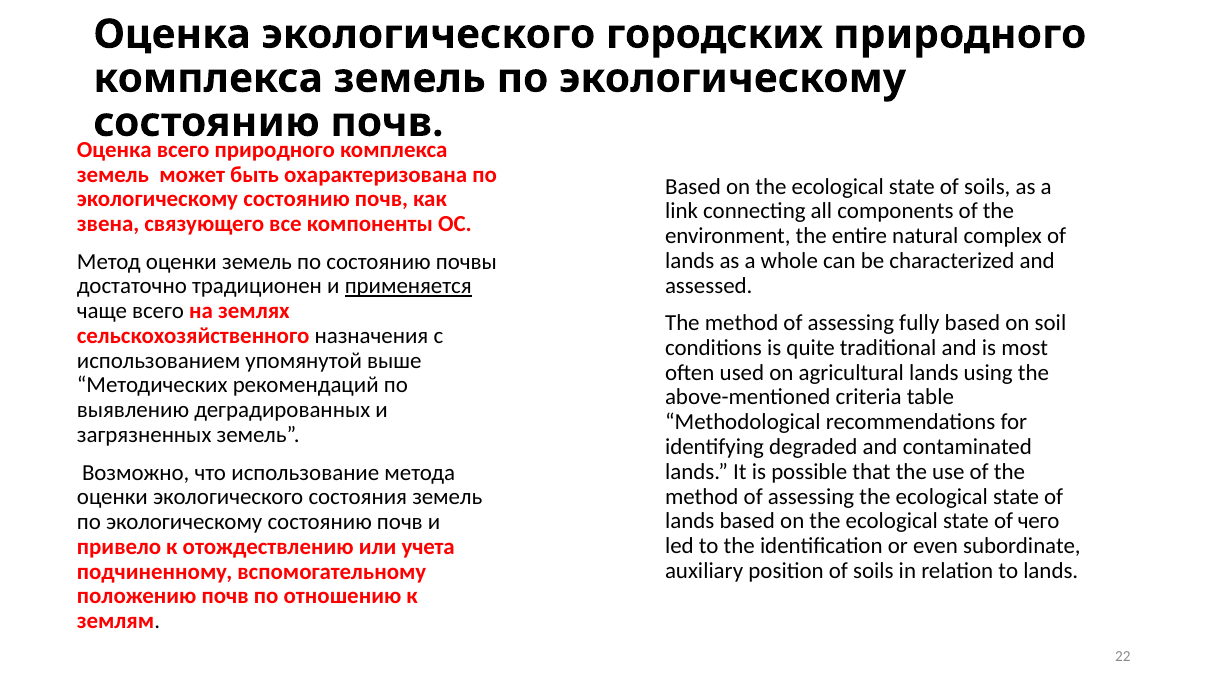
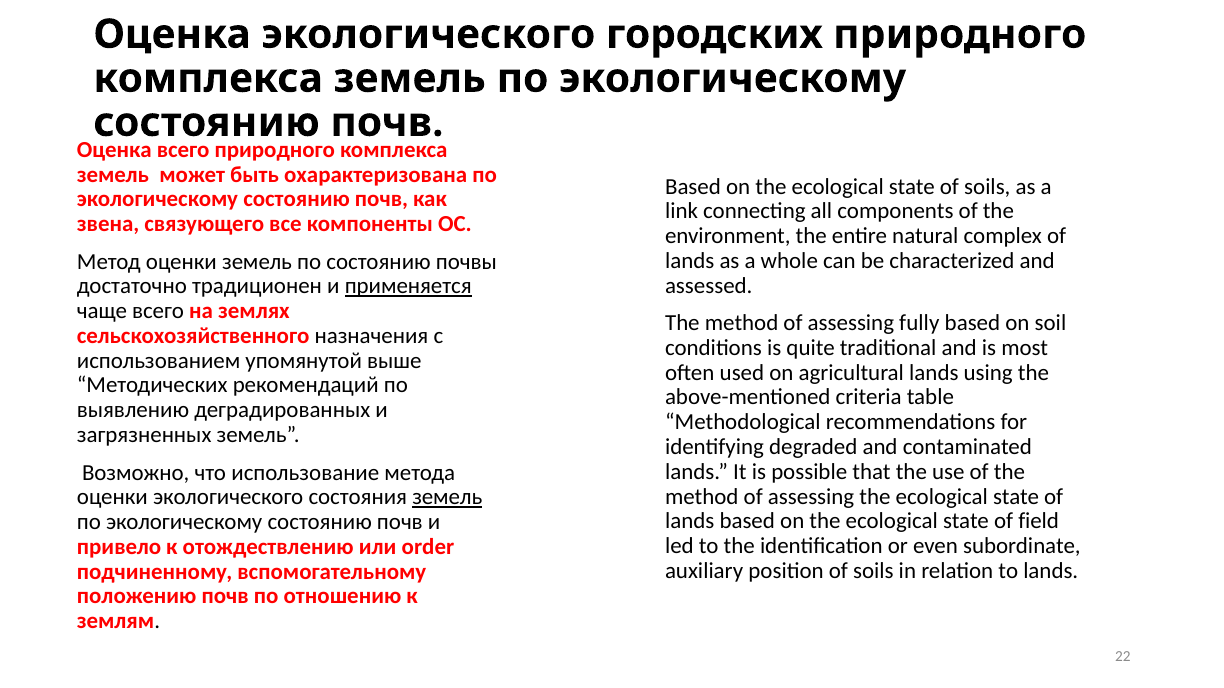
земель at (447, 498) underline: none -> present
чего: чего -> field
учета: учета -> order
